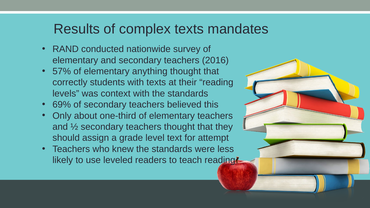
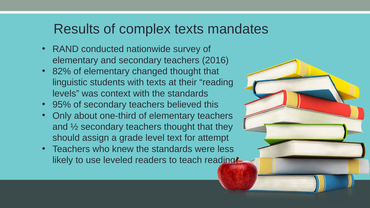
57%: 57% -> 82%
anything: anything -> changed
correctly: correctly -> linguistic
69%: 69% -> 95%
